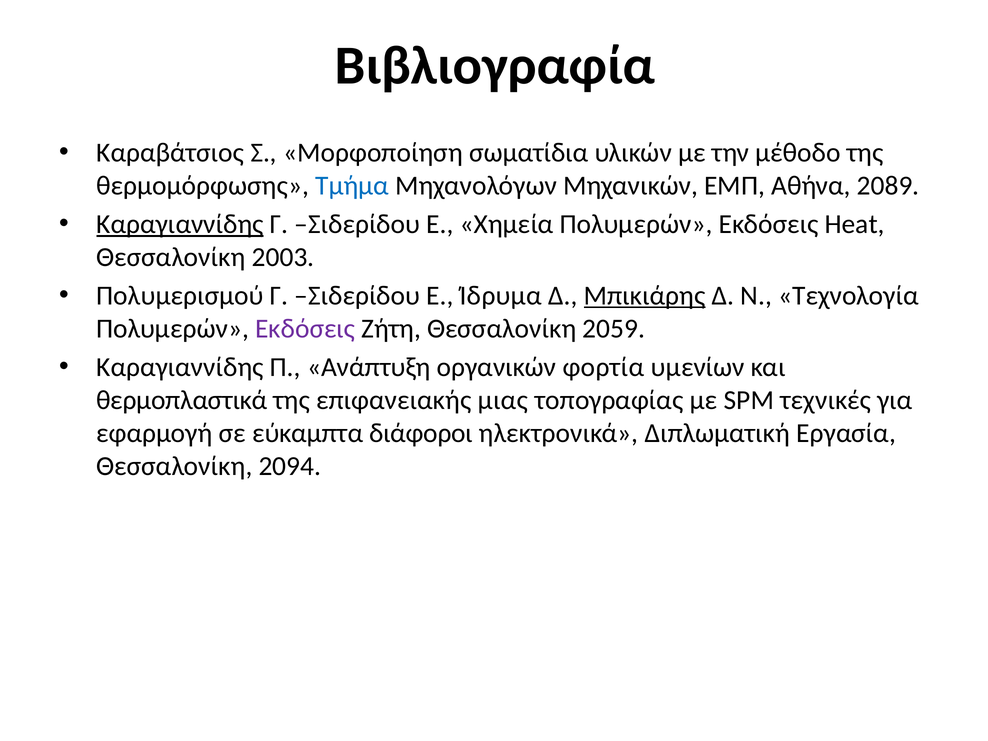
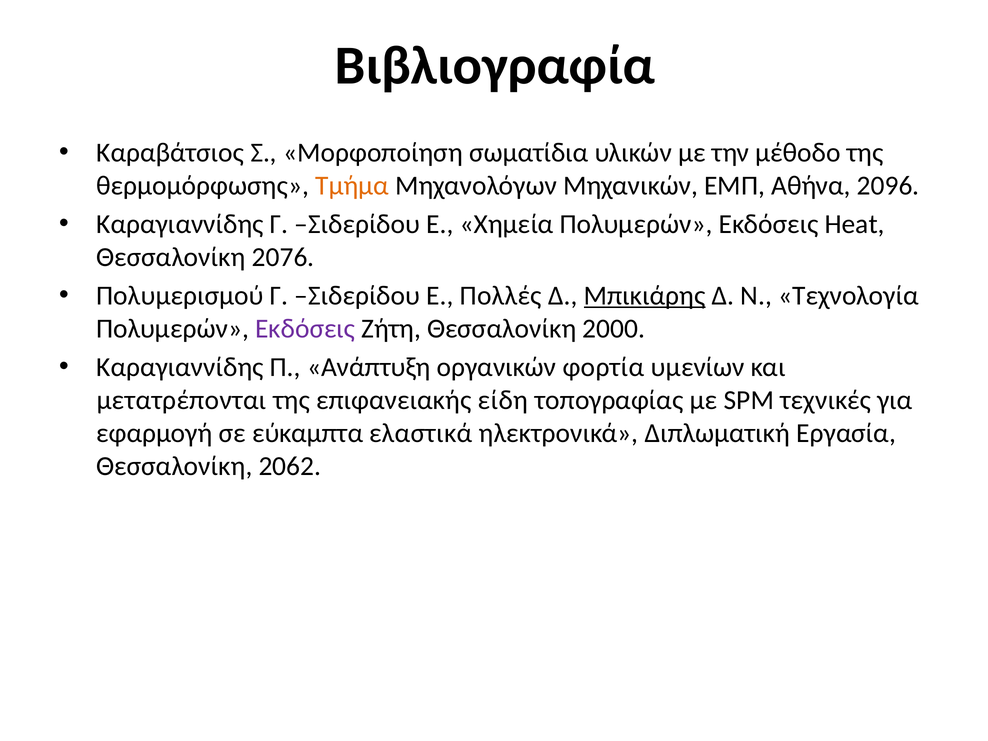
Τμήμα colour: blue -> orange
2089: 2089 -> 2096
Καραγιαννίδης at (180, 224) underline: present -> none
2003: 2003 -> 2076
Ίδρυμα: Ίδρυμα -> Πολλές
2059: 2059 -> 2000
θερμοπλαστικά: θερμοπλαστικά -> μετατρέπονται
μιας: μιας -> είδη
διάφοροι: διάφοροι -> ελαστικά
2094: 2094 -> 2062
